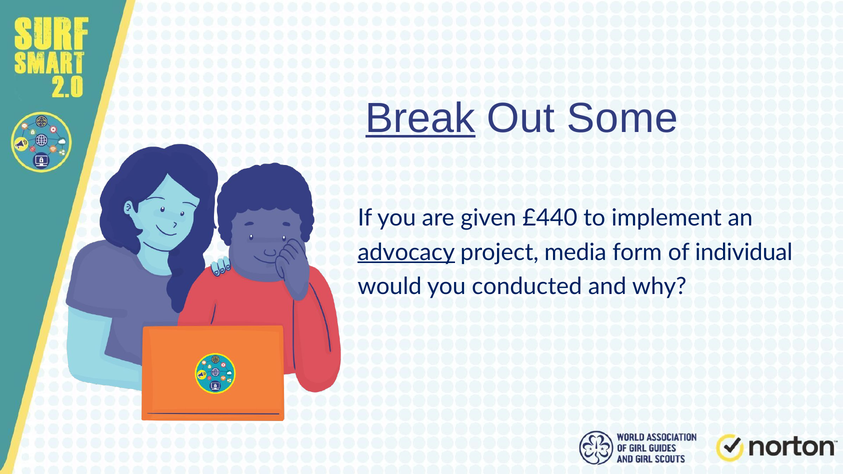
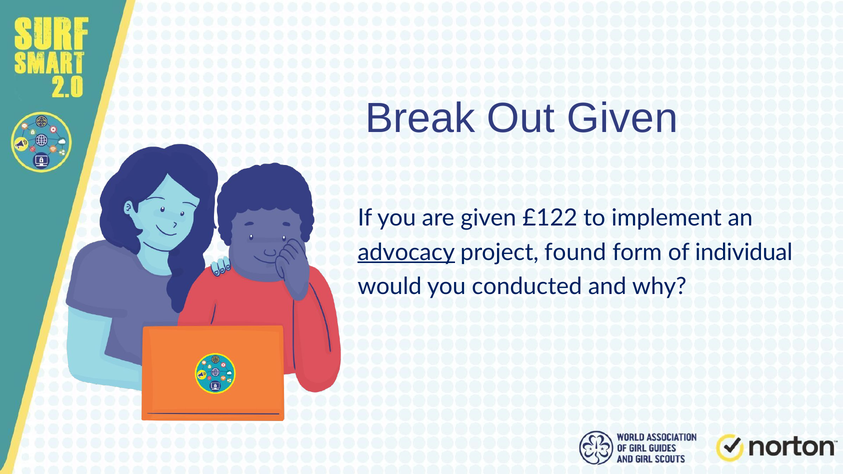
Break underline: present -> none
Out Some: Some -> Given
£440: £440 -> £122
media: media -> found
